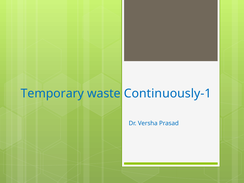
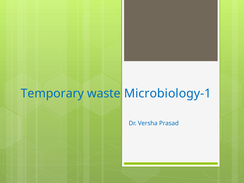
Continuously-1: Continuously-1 -> Microbiology-1
